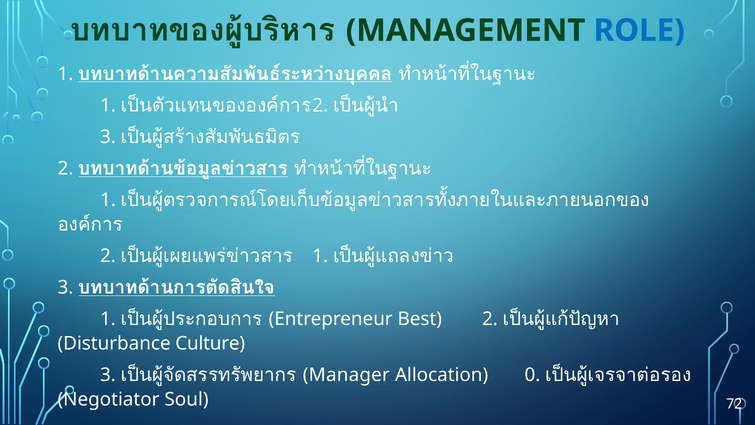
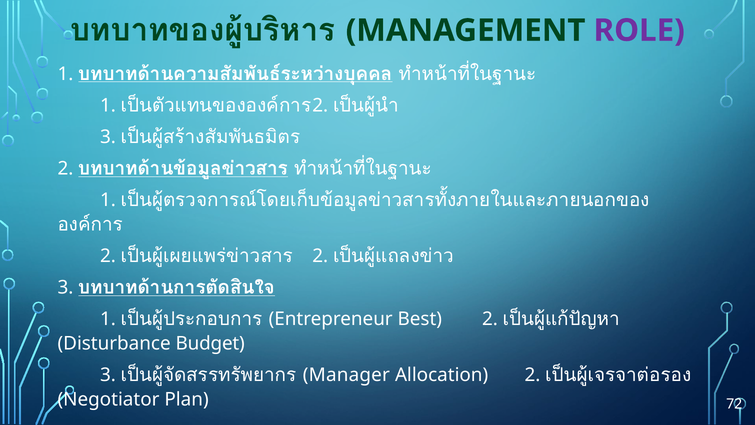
ROLE colour: blue -> purple
1 at (320, 256): 1 -> 2
Culture: Culture -> Budget
Allocation 0: 0 -> 2
Soul: Soul -> Plan
